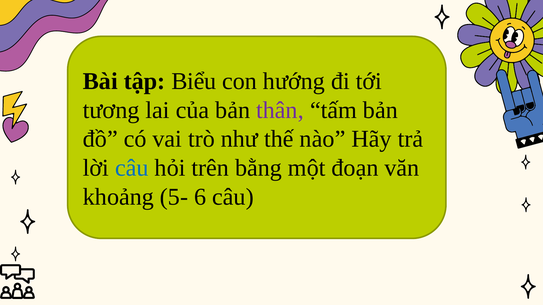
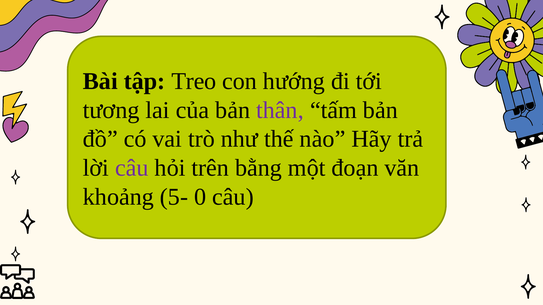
Biểu: Biểu -> Treo
câu at (132, 168) colour: blue -> purple
6: 6 -> 0
